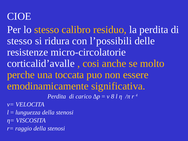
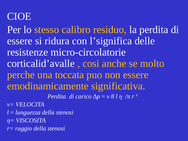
stesso at (20, 41): stesso -> essere
l’possibili: l’possibili -> l’significa
